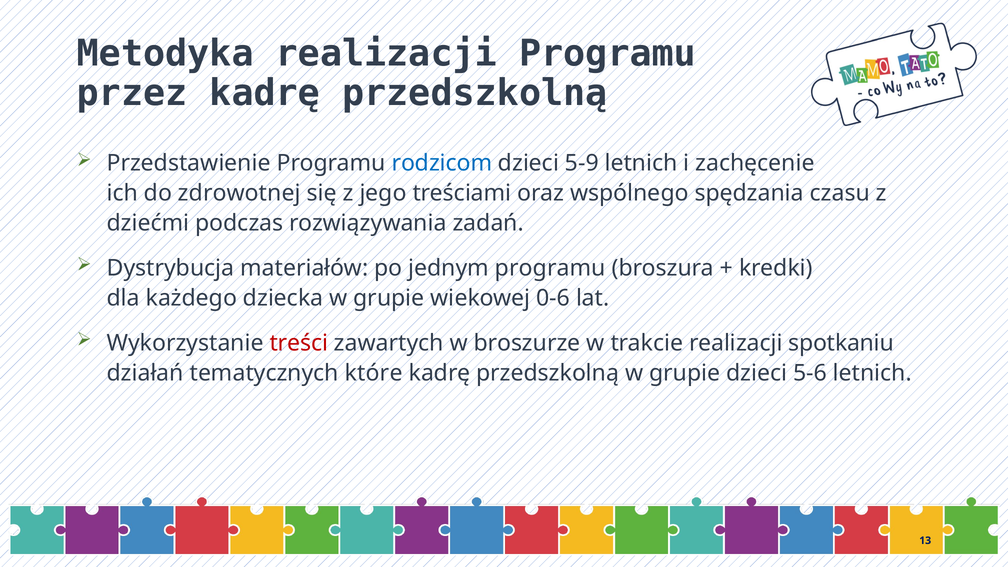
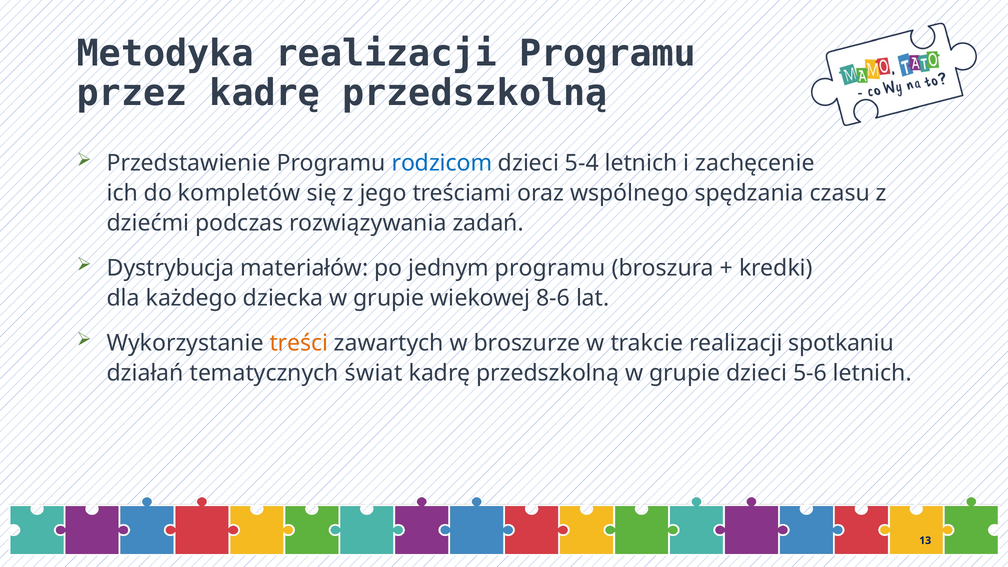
5-9: 5-9 -> 5-4
zdrowotnej: zdrowotnej -> kompletów
0-6: 0-6 -> 8-6
treści colour: red -> orange
które: które -> świat
